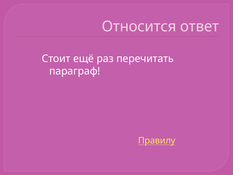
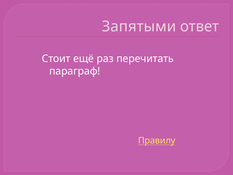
Относится: Относится -> Запятыми
